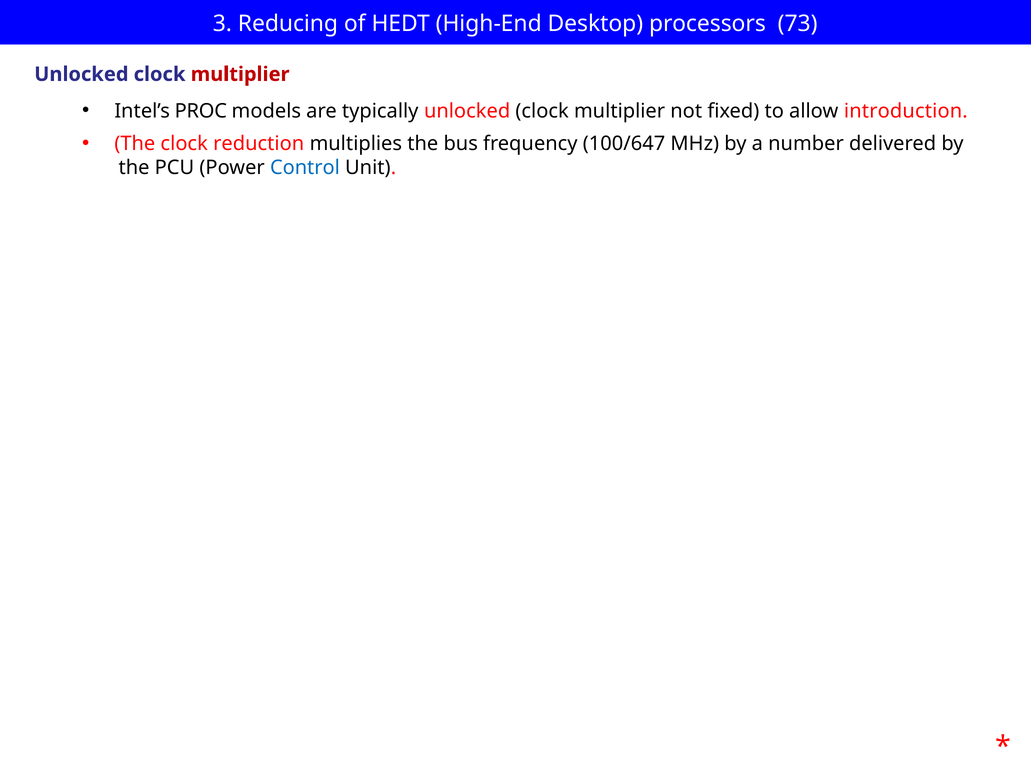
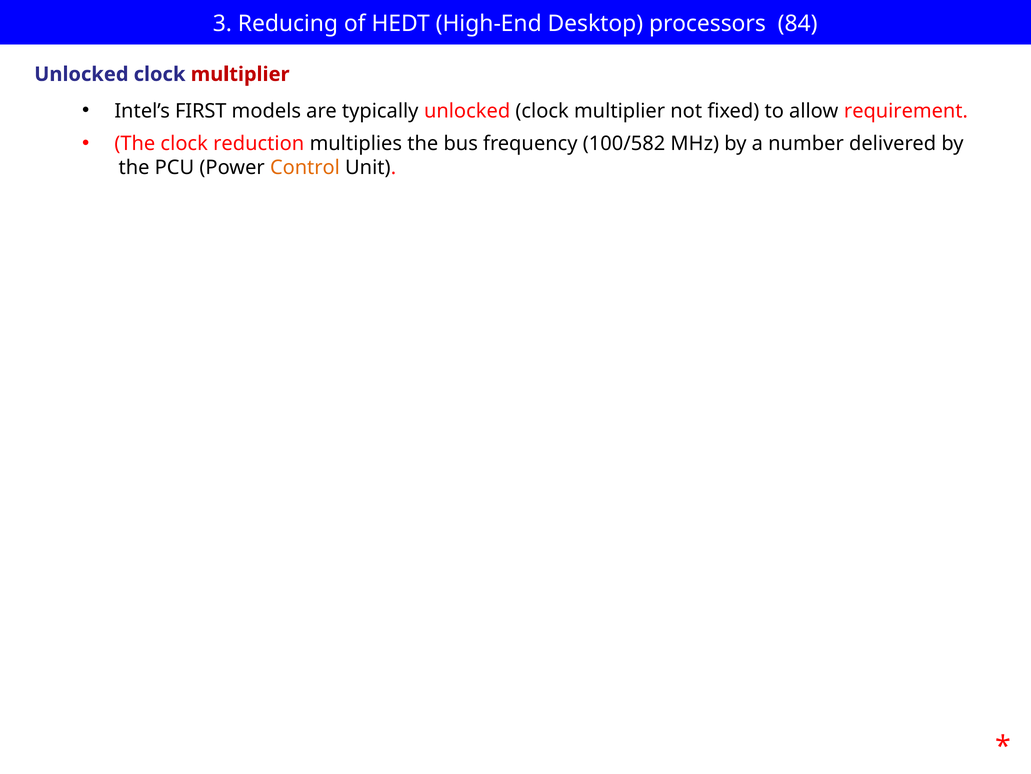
73: 73 -> 84
PROC: PROC -> FIRST
introduction: introduction -> requirement
100/647: 100/647 -> 100/582
Control colour: blue -> orange
